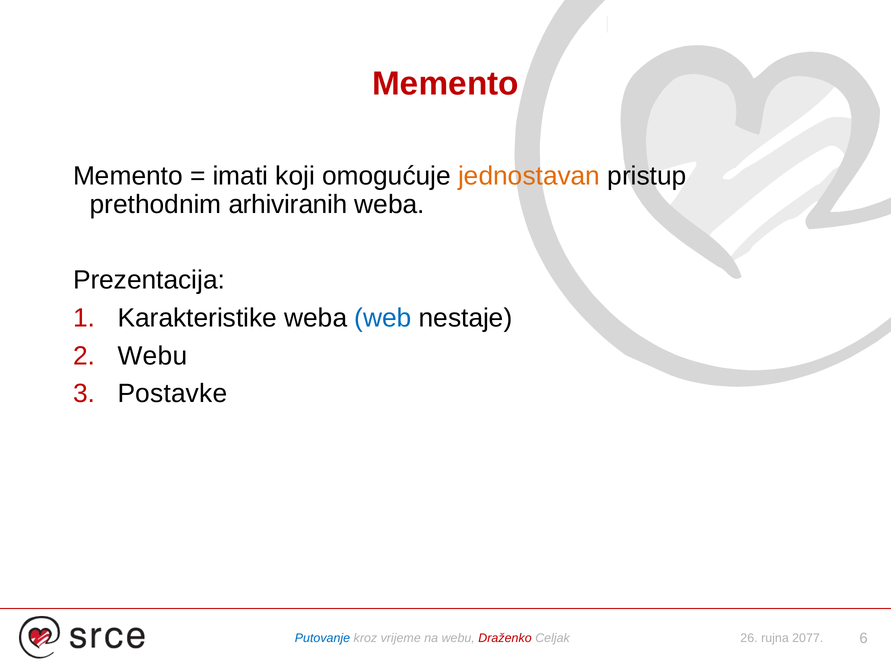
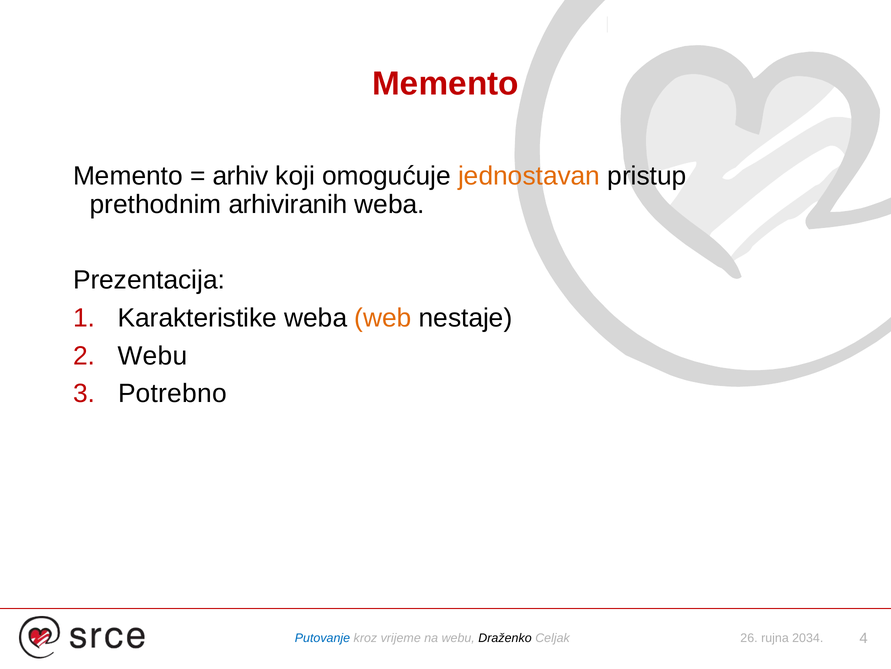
imati: imati -> arhiv
web colour: blue -> orange
Postavke: Postavke -> Potrebno
Draženko colour: red -> black
2077: 2077 -> 2034
6: 6 -> 4
